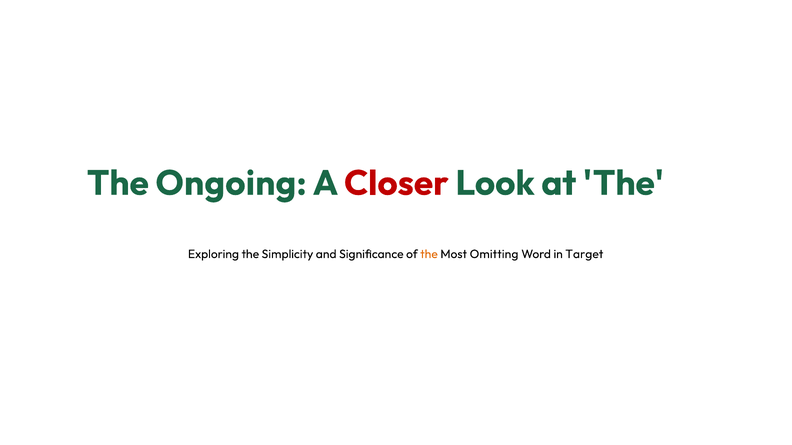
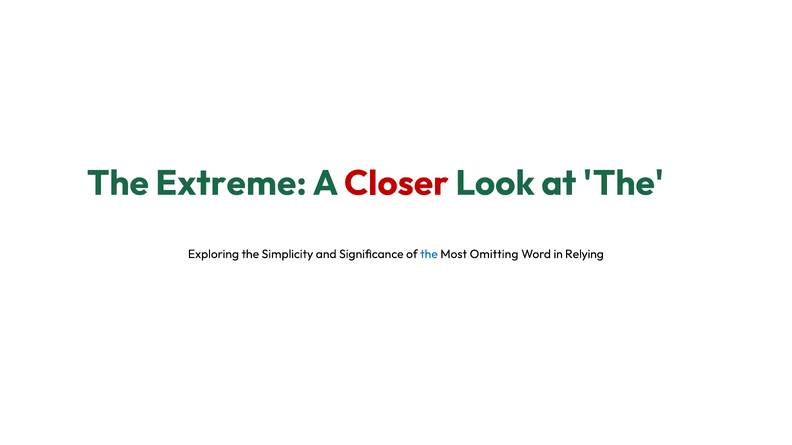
Ongoing: Ongoing -> Extreme
the at (429, 254) colour: orange -> blue
Target: Target -> Relying
